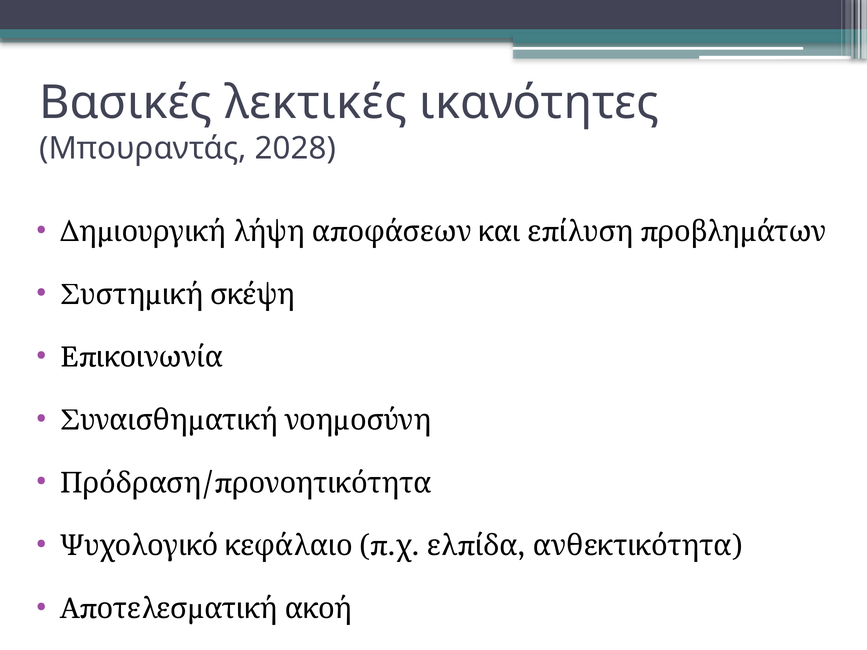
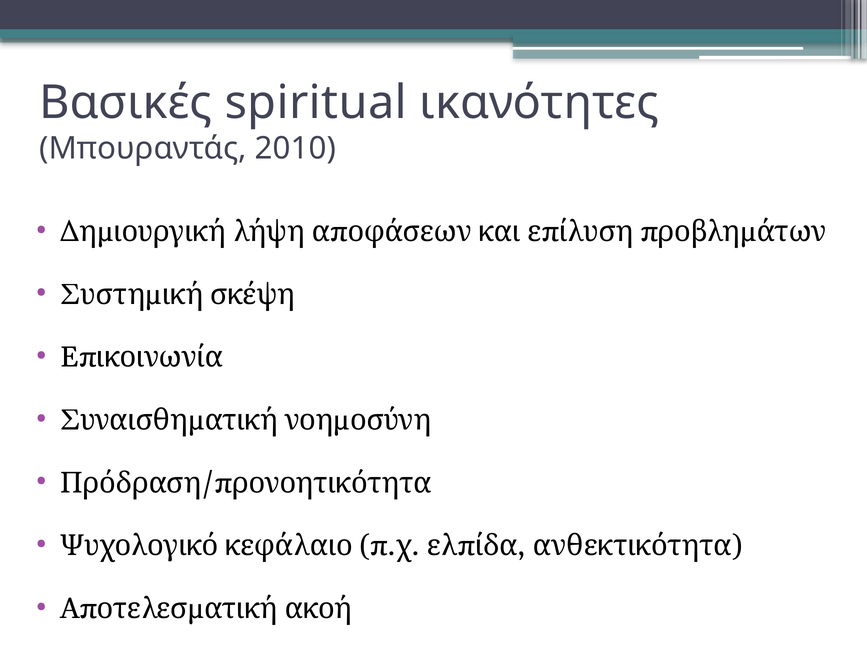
λεκτικές: λεκτικές -> spiritual
2028: 2028 -> 2010
